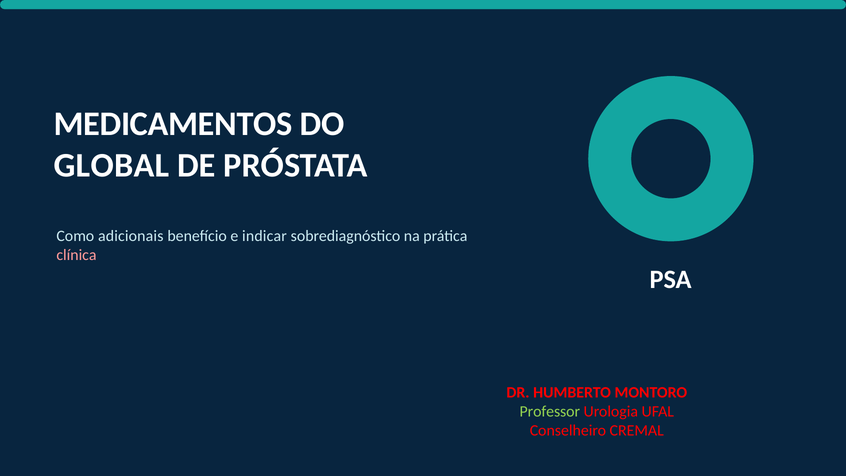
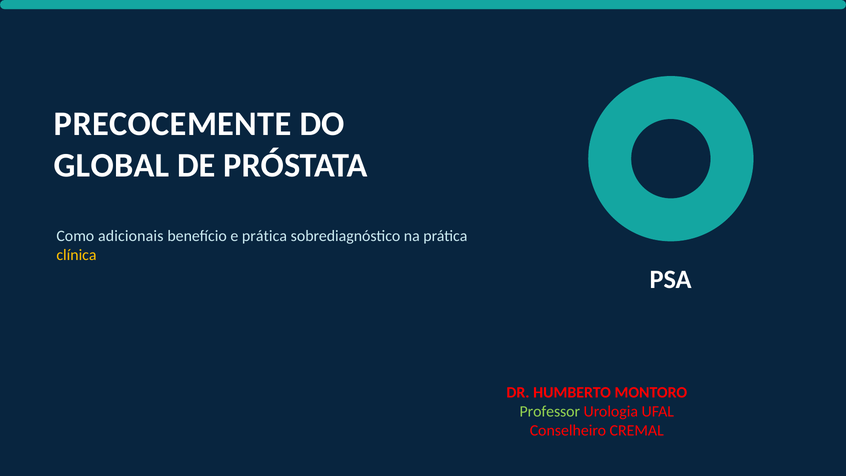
MEDICAMENTOS: MEDICAMENTOS -> PRECOCEMENTE
e indicar: indicar -> prática
clínica colour: pink -> yellow
